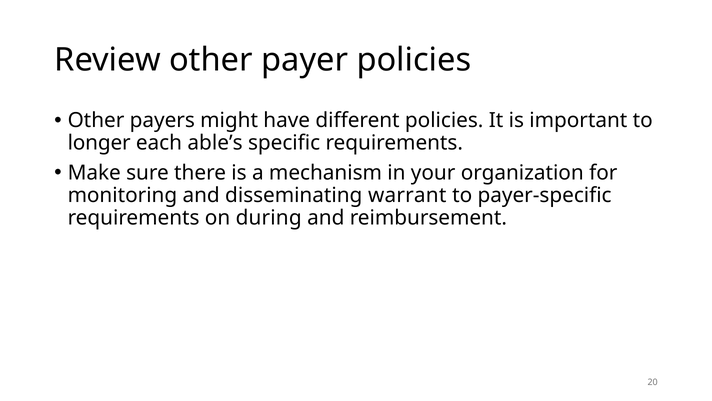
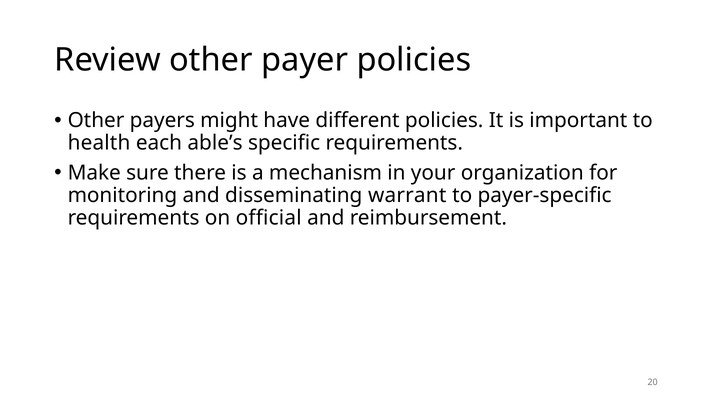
longer: longer -> health
during: during -> official
